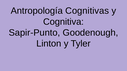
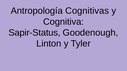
Sapir-Punto: Sapir-Punto -> Sapir-Status
